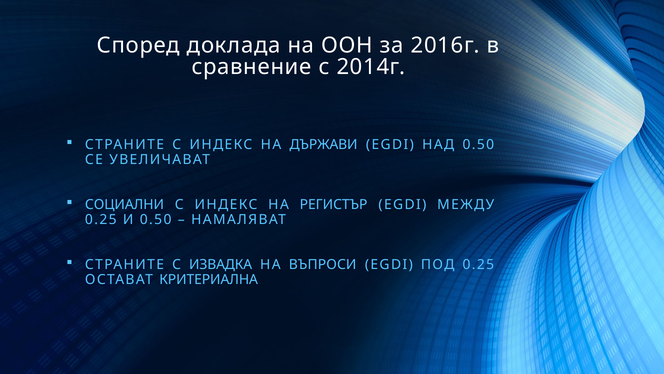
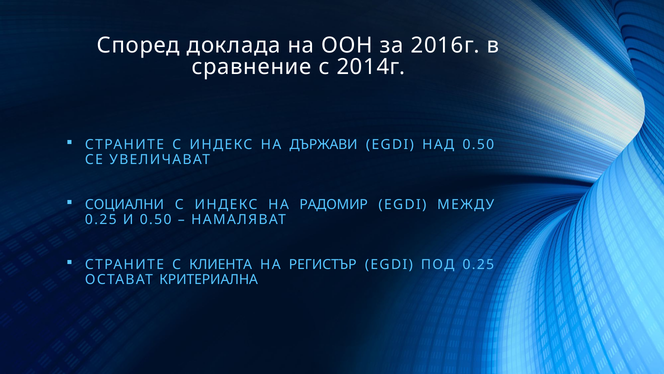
РЕГИСТЪР: РЕГИСТЪР -> РАДОМИР
ИЗВАДКА: ИЗВАДКА -> КЛИЕНТА
ВЪПРОСИ: ВЪПРОСИ -> РЕГИСТЪР
